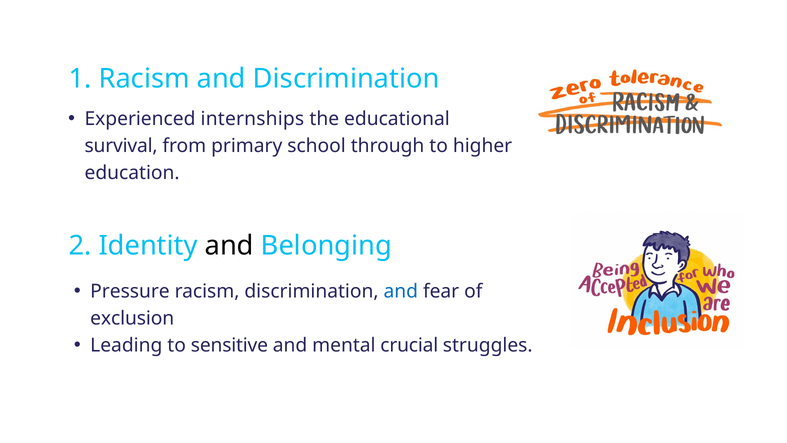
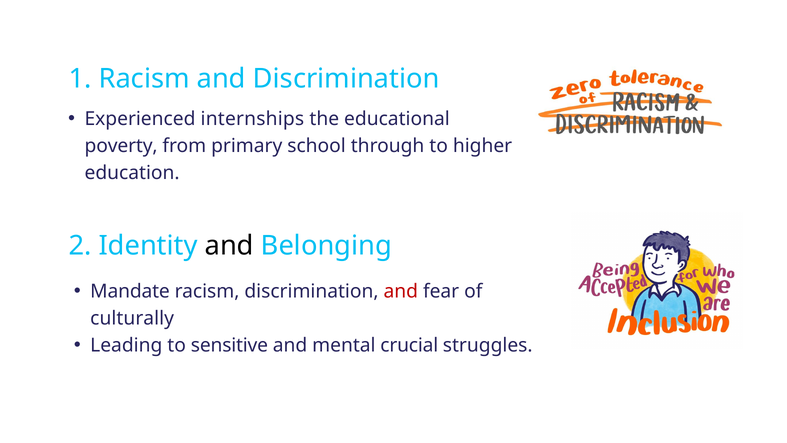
survival: survival -> poverty
Pressure: Pressure -> Mandate
and at (401, 291) colour: blue -> red
exclusion: exclusion -> culturally
